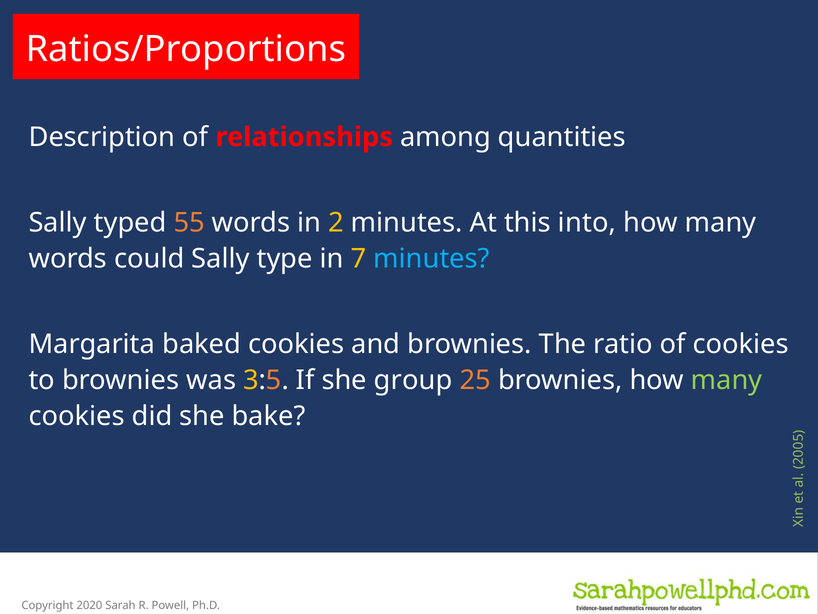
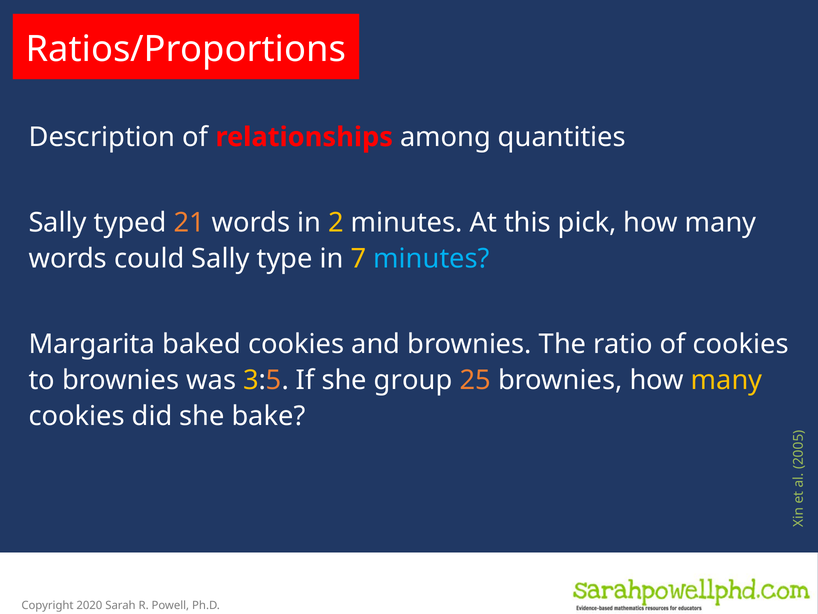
55: 55 -> 21
into: into -> pick
many at (727, 380) colour: light green -> yellow
